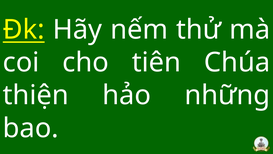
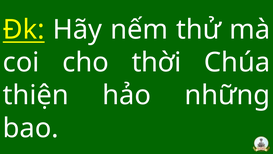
tiên: tiên -> thời
